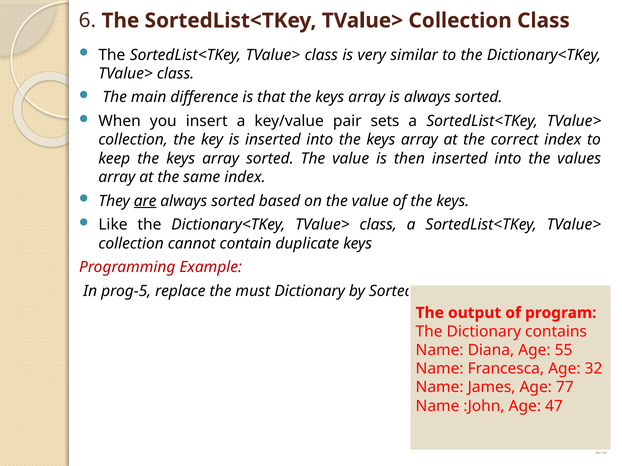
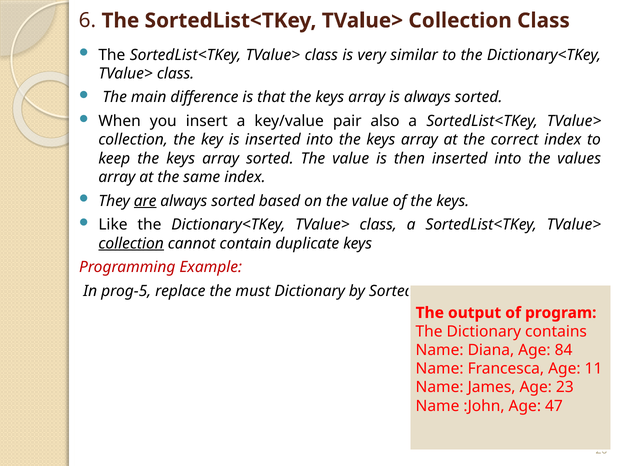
sets: sets -> also
collection at (131, 244) underline: none -> present
55: 55 -> 84
32: 32 -> 11
77: 77 -> 23
